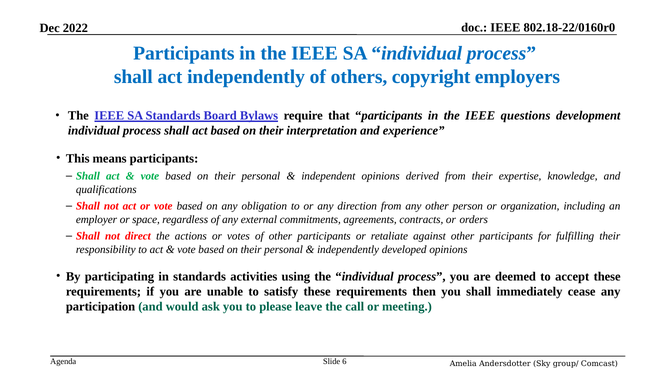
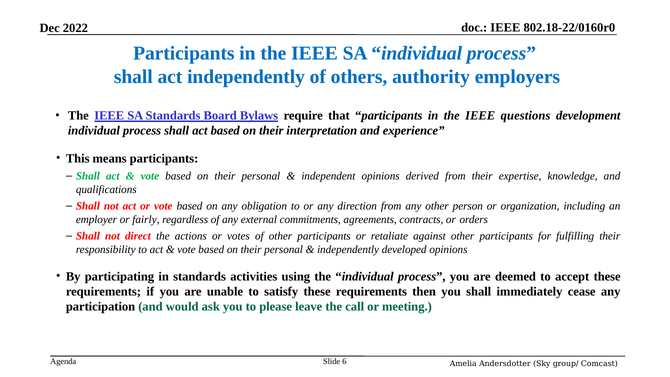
copyright: copyright -> authority
space: space -> fairly
